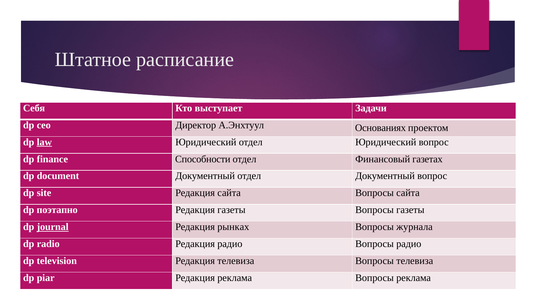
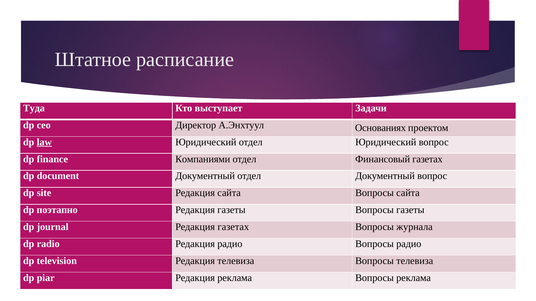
Себя: Себя -> Туда
Способности: Способности -> Компаниями
journal underline: present -> none
Редакция рынках: рынках -> газетах
